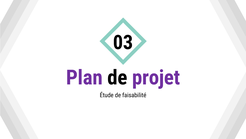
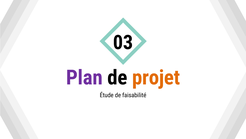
projet colour: purple -> orange
